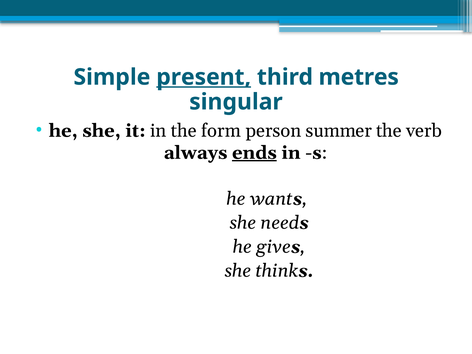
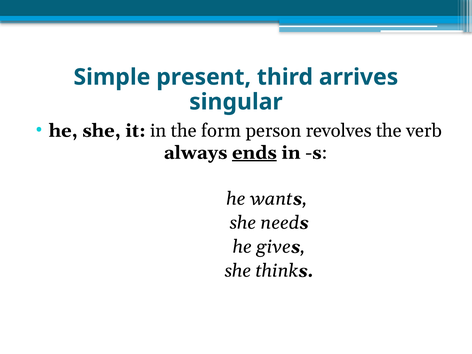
present underline: present -> none
metres: metres -> arrives
summer: summer -> revolves
